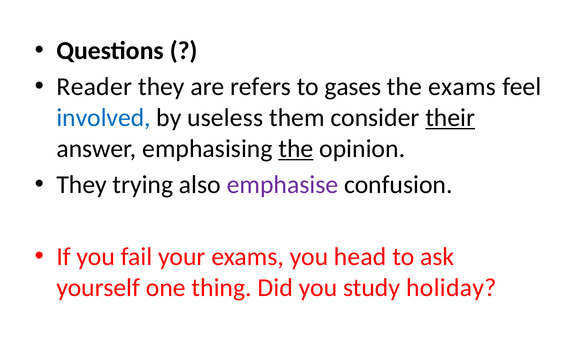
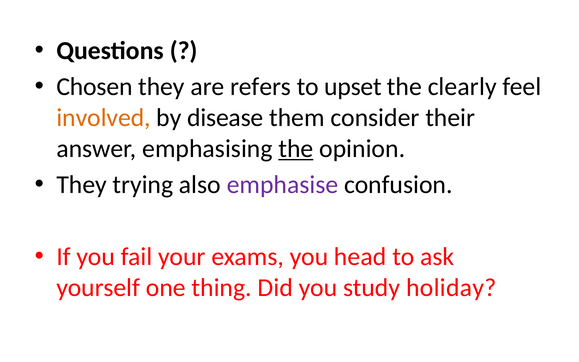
Reader: Reader -> Chosen
gases: gases -> upset
the exams: exams -> clearly
involved colour: blue -> orange
useless: useless -> disease
their underline: present -> none
